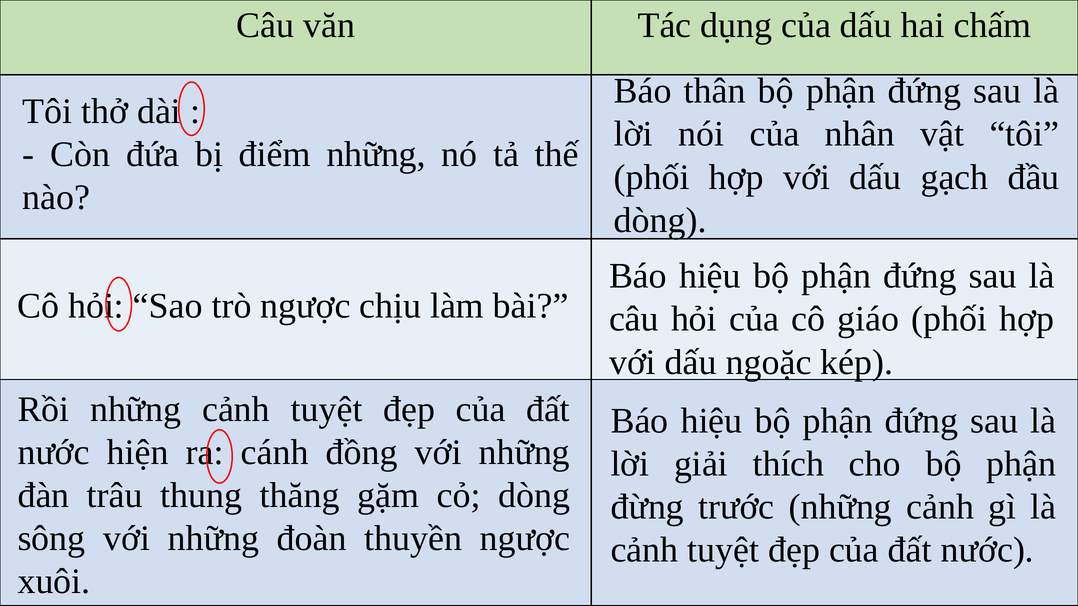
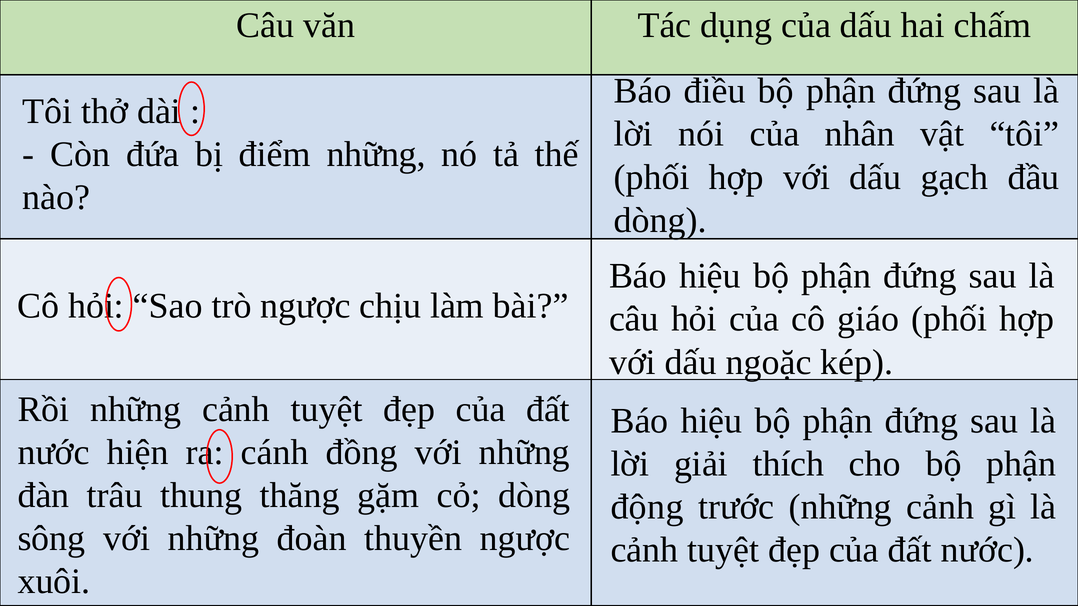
thân: thân -> điều
đừng: đừng -> động
